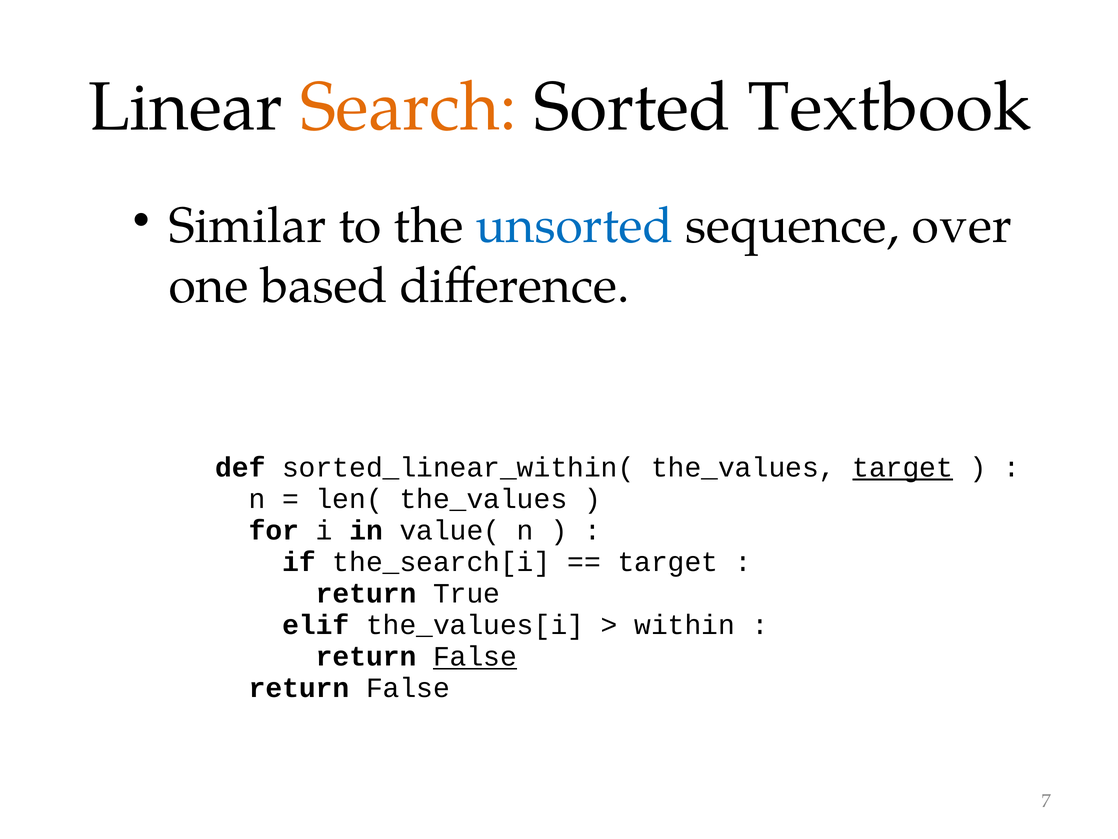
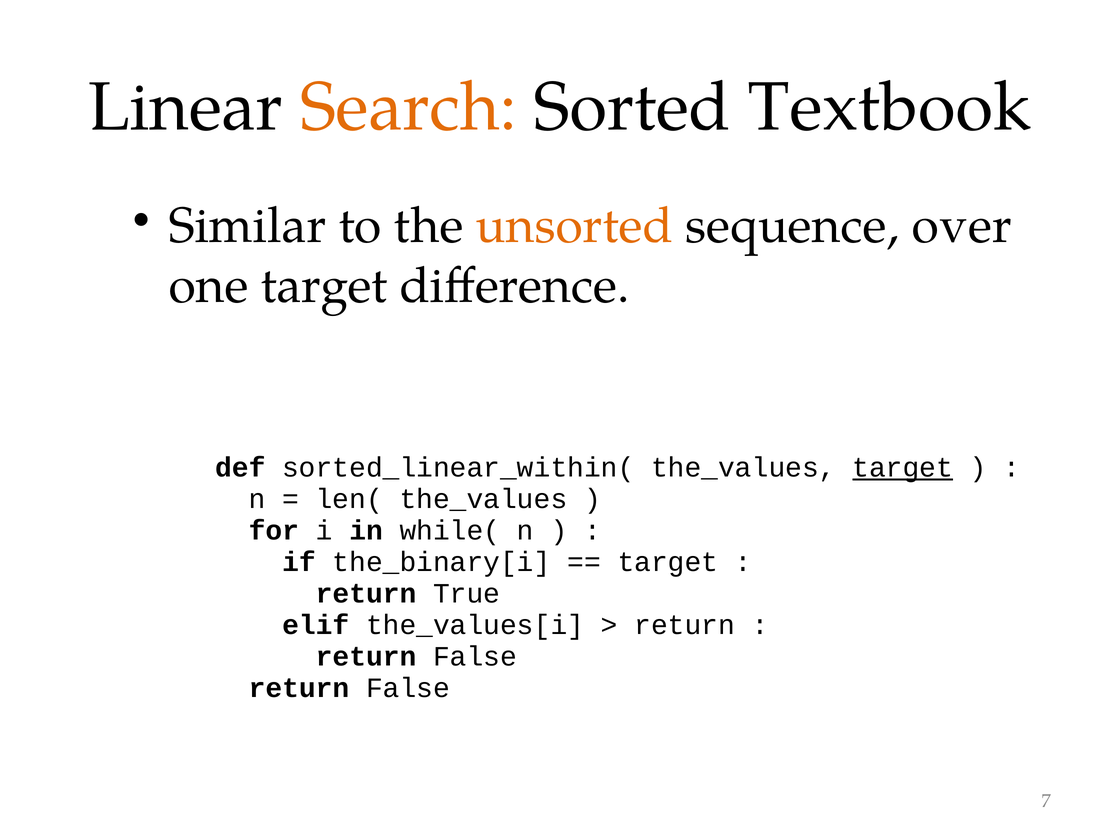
unsorted colour: blue -> orange
one based: based -> target
value(: value( -> while(
the_search[i: the_search[i -> the_binary[i
within at (685, 625): within -> return
False at (475, 656) underline: present -> none
